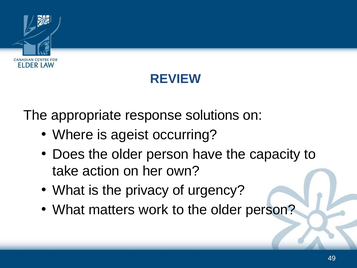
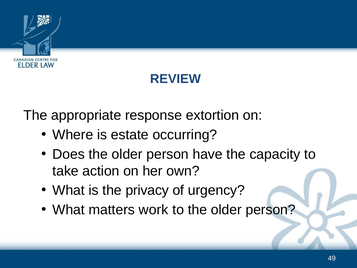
solutions: solutions -> extortion
ageist: ageist -> estate
